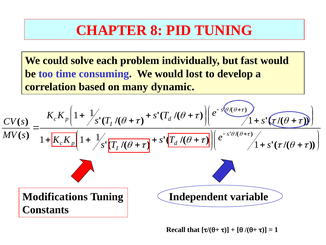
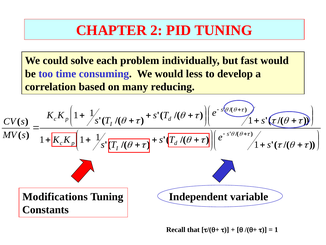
8: 8 -> 2
lost: lost -> less
dynamic: dynamic -> reducing
